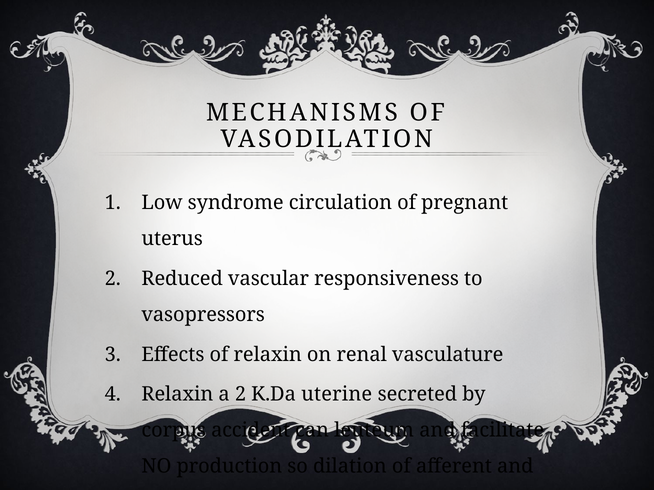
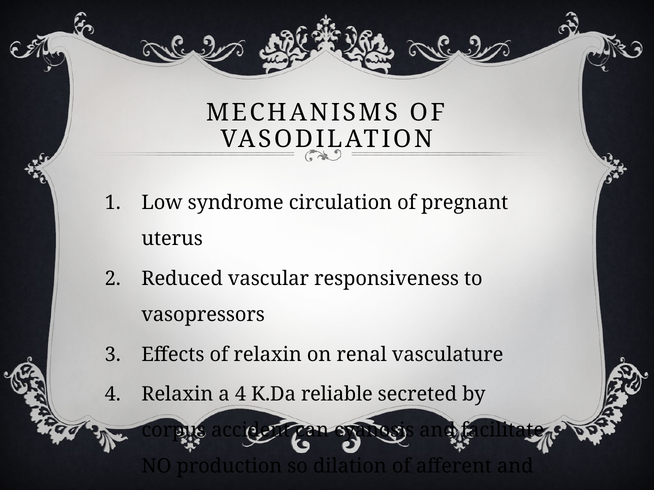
a 2: 2 -> 4
uterine: uterine -> reliable
leuteum: leuteum -> cyanosis
